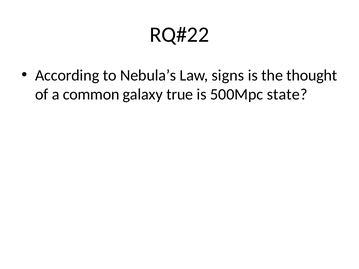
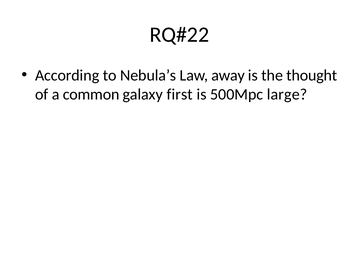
signs: signs -> away
true: true -> first
state: state -> large
